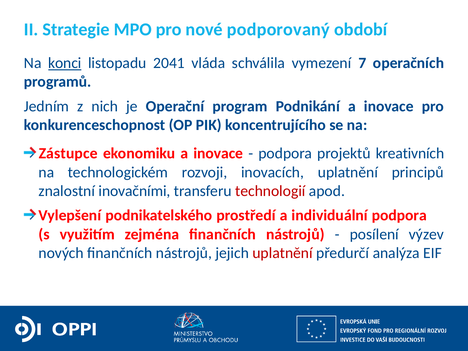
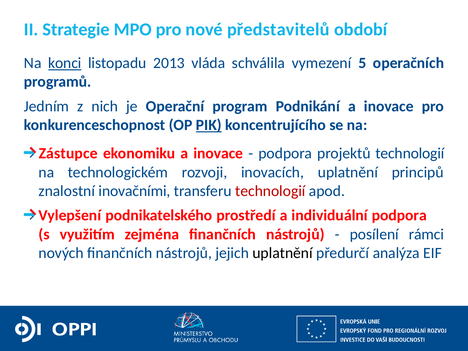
podporovaný: podporovaný -> představitelů
2041: 2041 -> 2013
7: 7 -> 5
PIK underline: none -> present
projektů kreativních: kreativních -> technologií
výzev: výzev -> rámci
uplatnění at (283, 253) colour: red -> black
